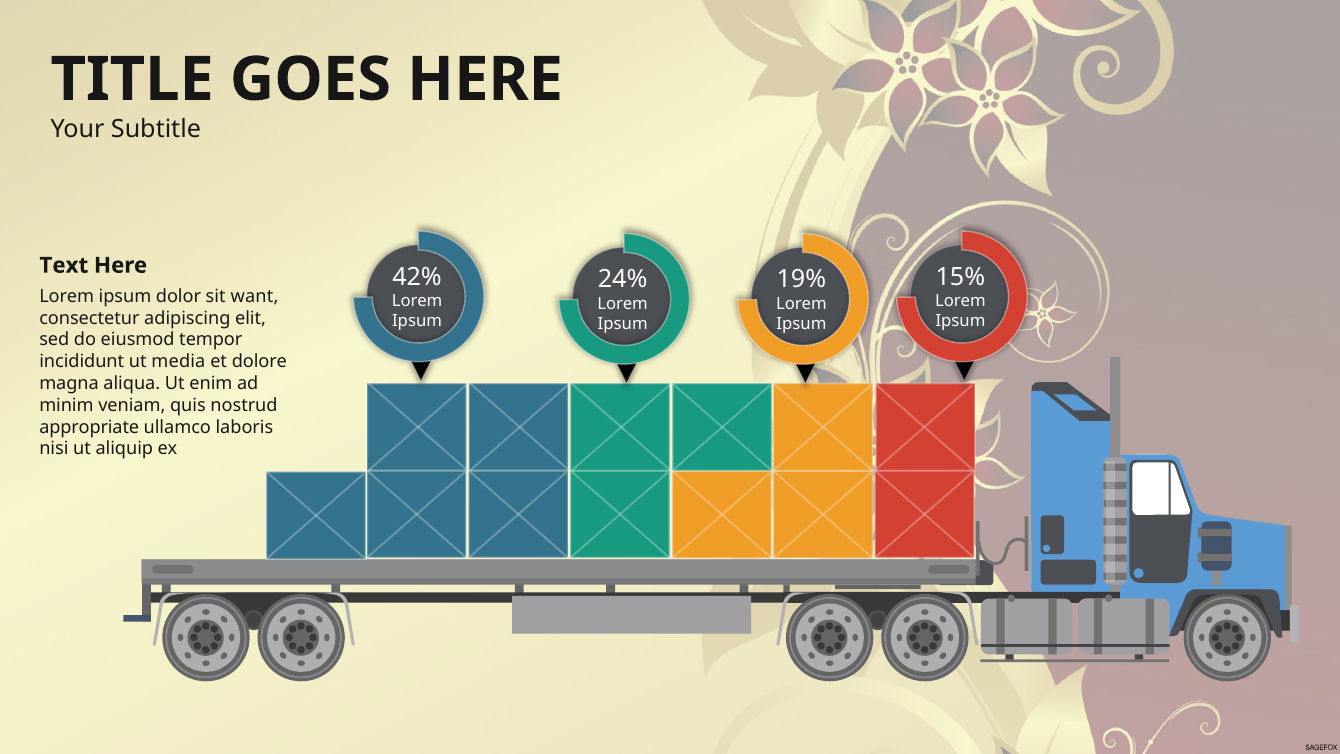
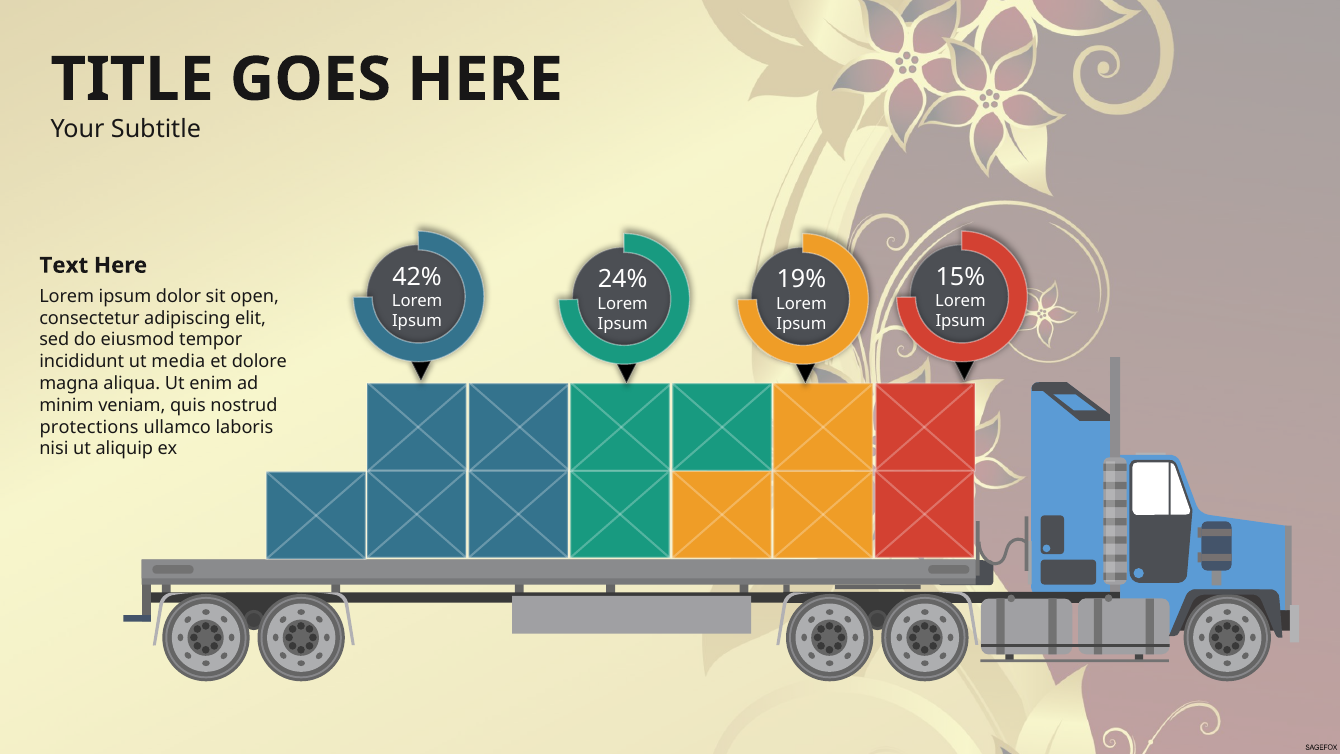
want: want -> open
appropriate: appropriate -> protections
